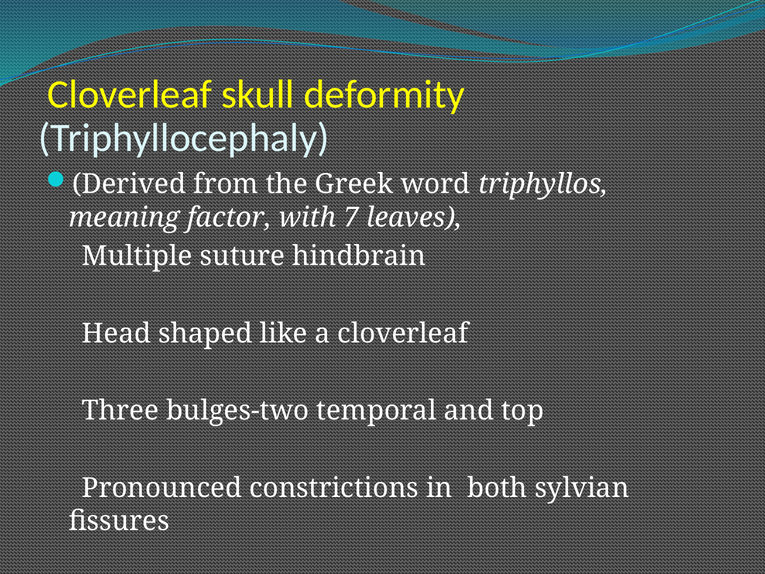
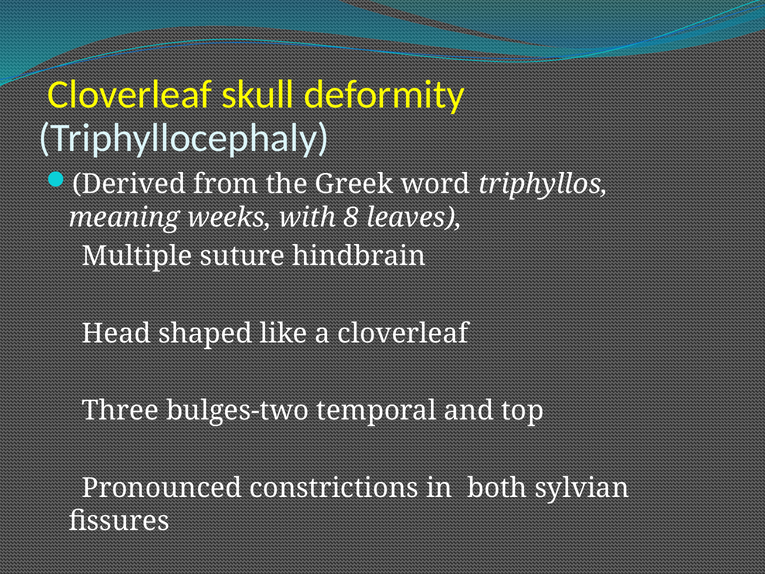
factor: factor -> weeks
7: 7 -> 8
